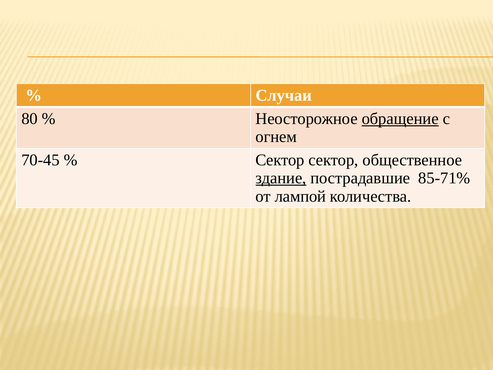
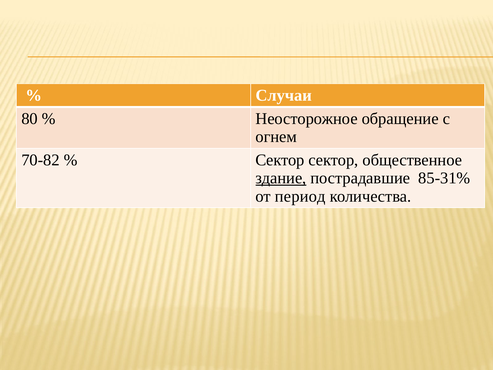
обращение underline: present -> none
70-45: 70-45 -> 70-82
85-71%: 85-71% -> 85-31%
лампой: лампой -> период
